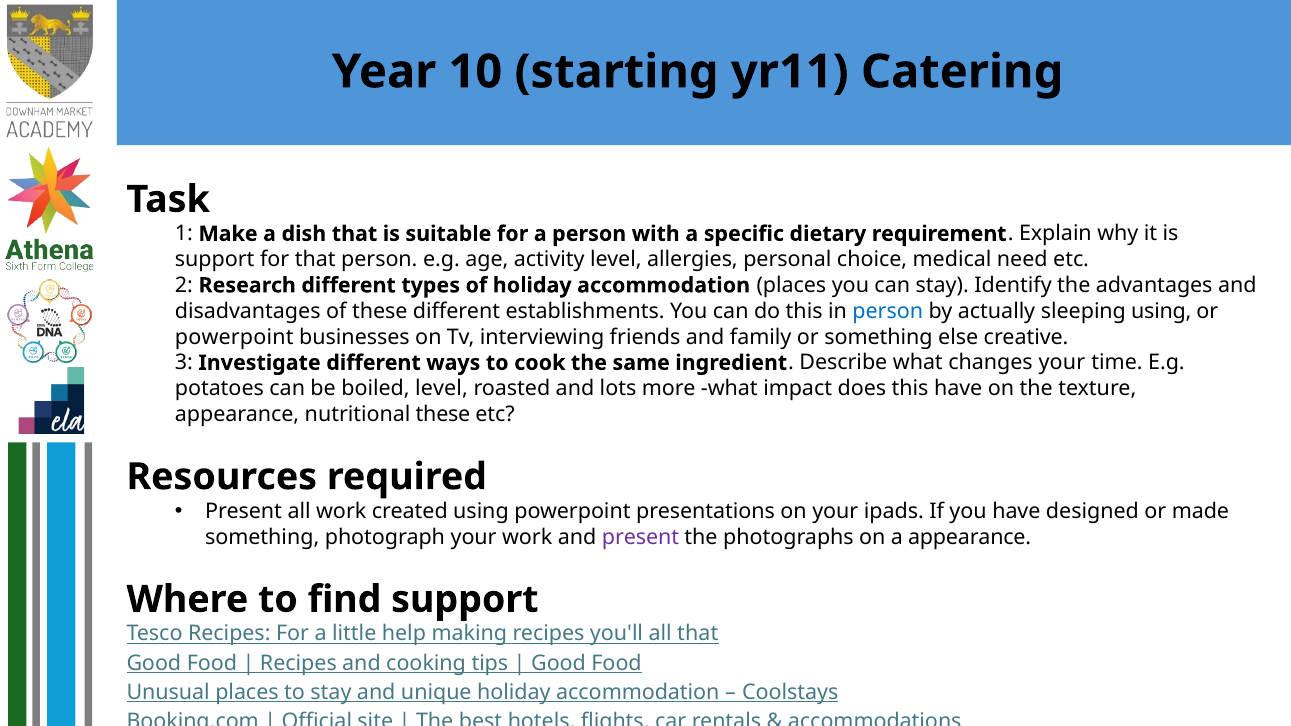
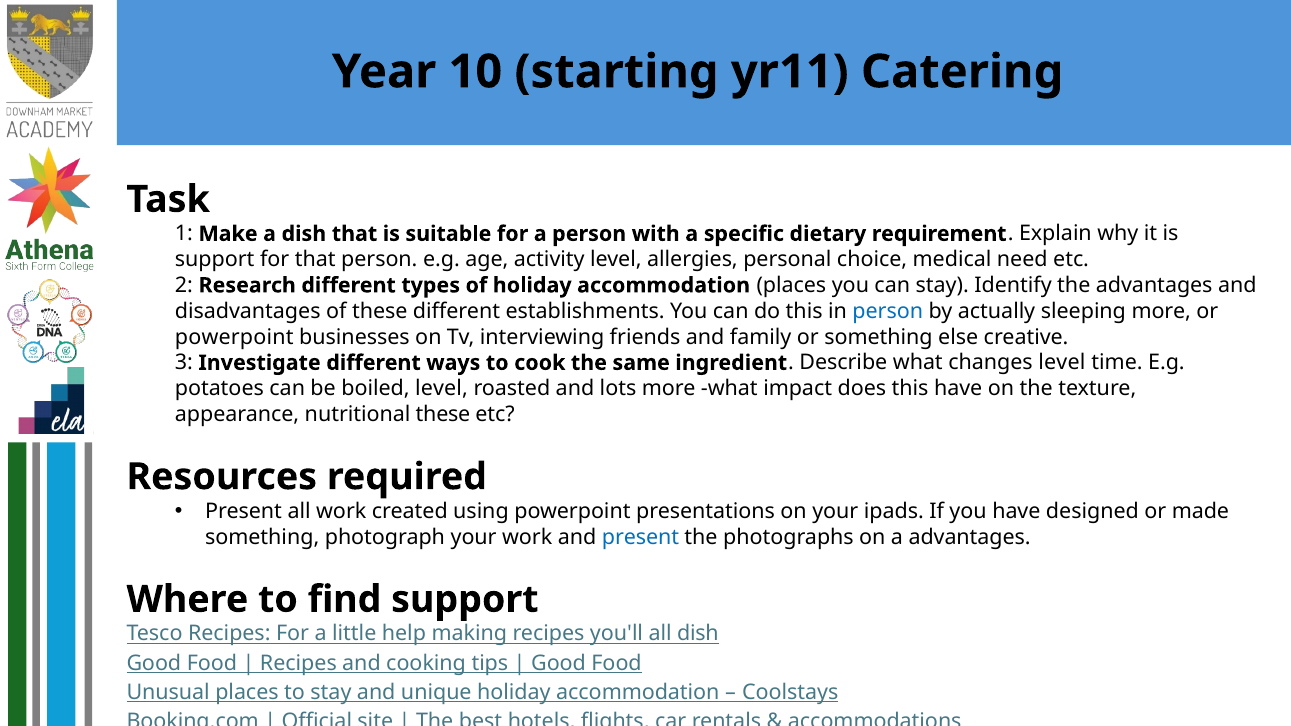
sleeping using: using -> more
changes your: your -> level
present at (641, 537) colour: purple -> blue
a appearance: appearance -> advantages
all that: that -> dish
